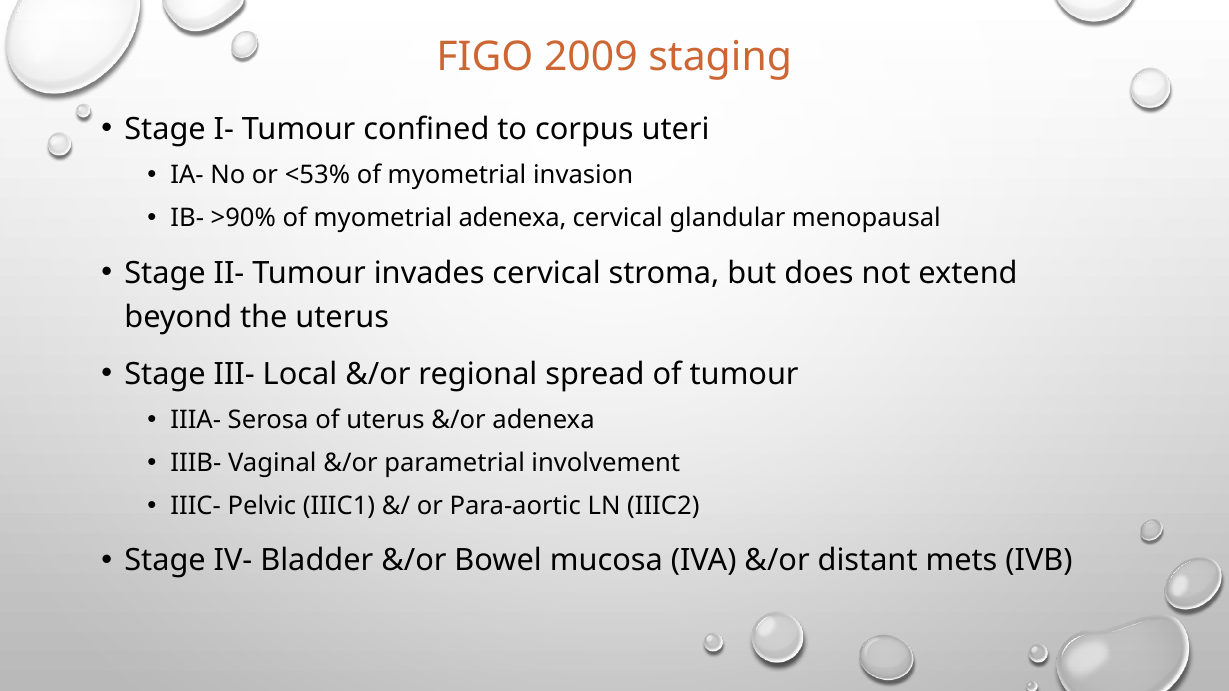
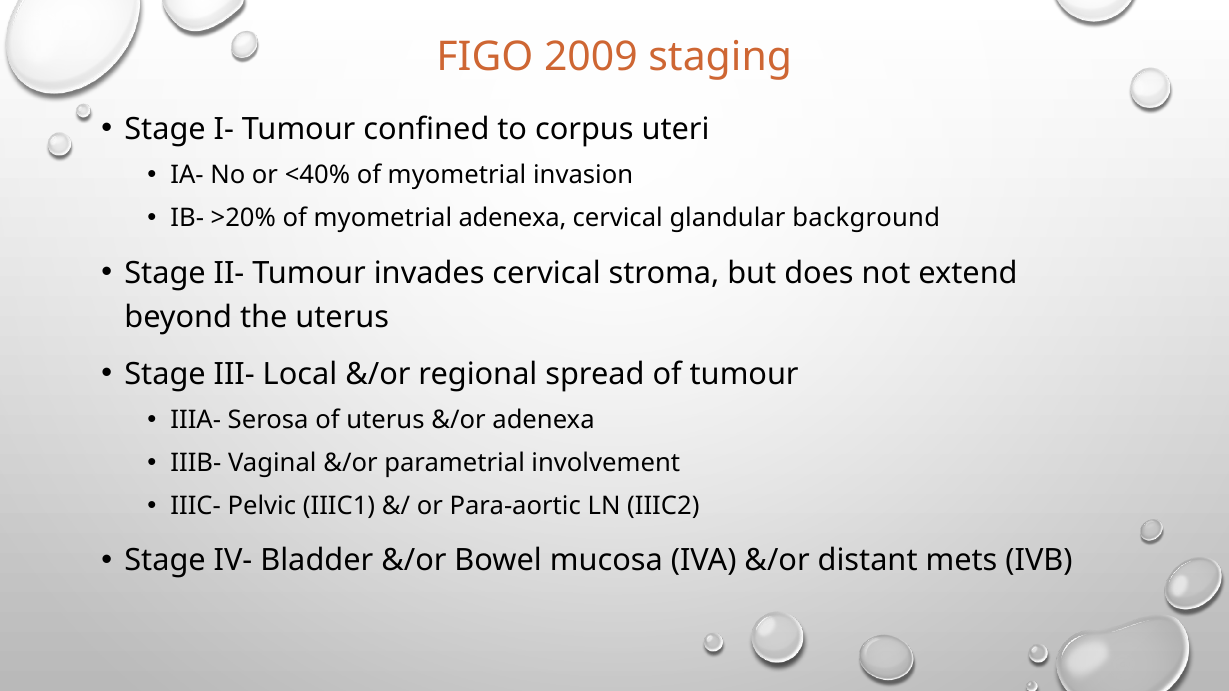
<53%: <53% -> <40%
>90%: >90% -> >20%
menopausal: menopausal -> background
